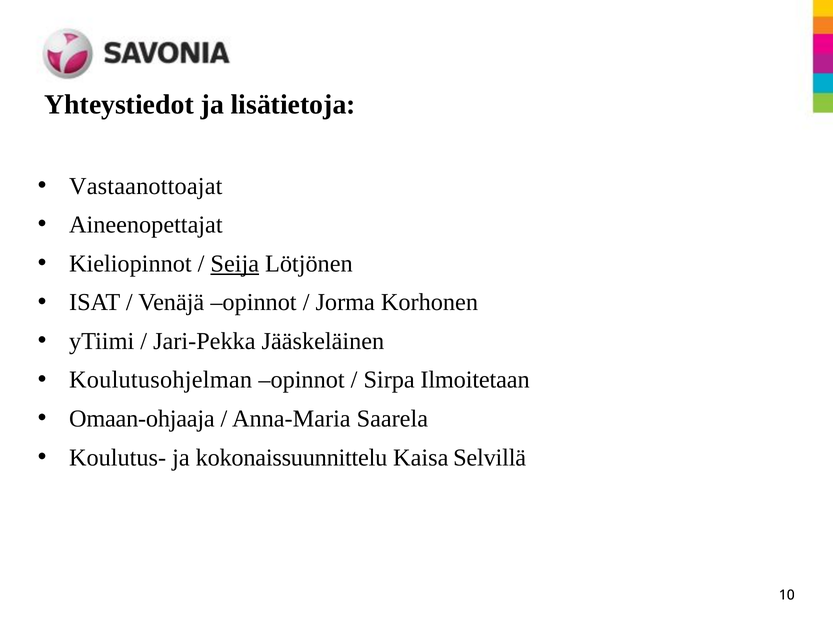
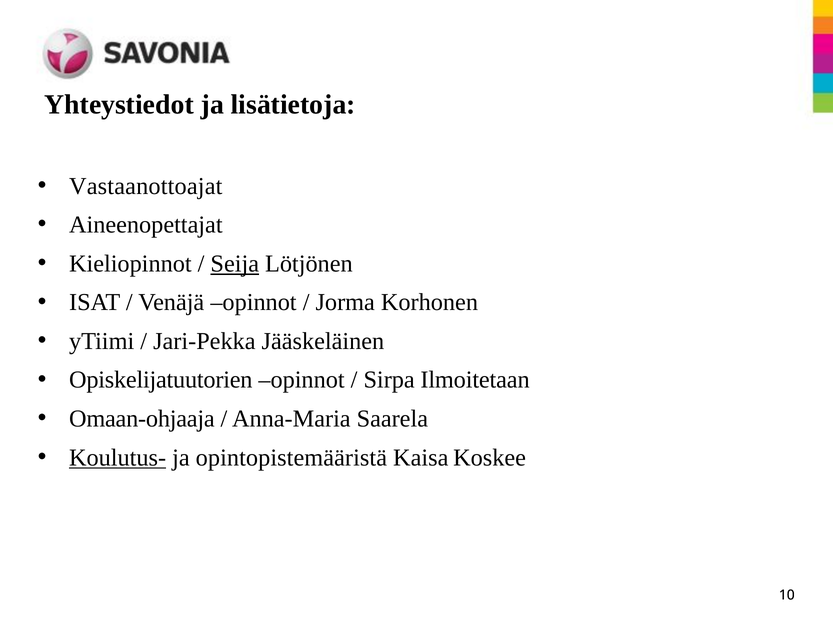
Koulutusohjelman: Koulutusohjelman -> Opiskelijatuutorien
Koulutus- underline: none -> present
kokonaissuunnittelu: kokonaissuunnittelu -> opintopistemääristä
Selvillä: Selvillä -> Koskee
